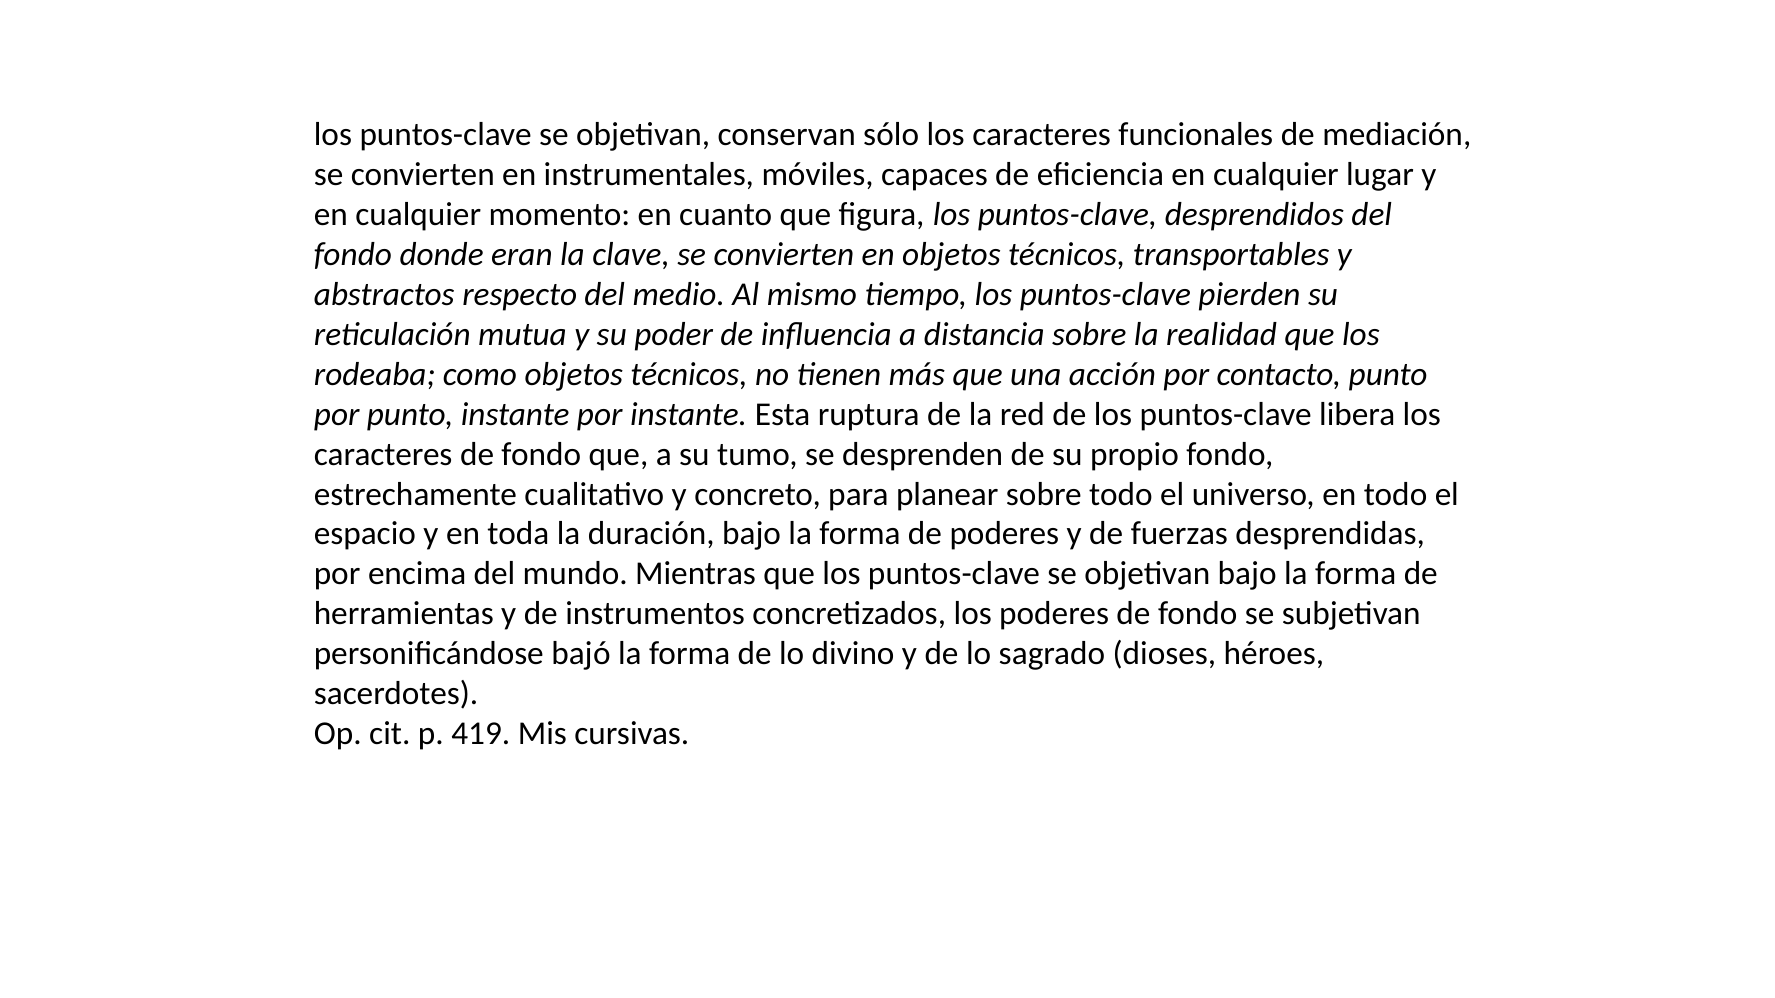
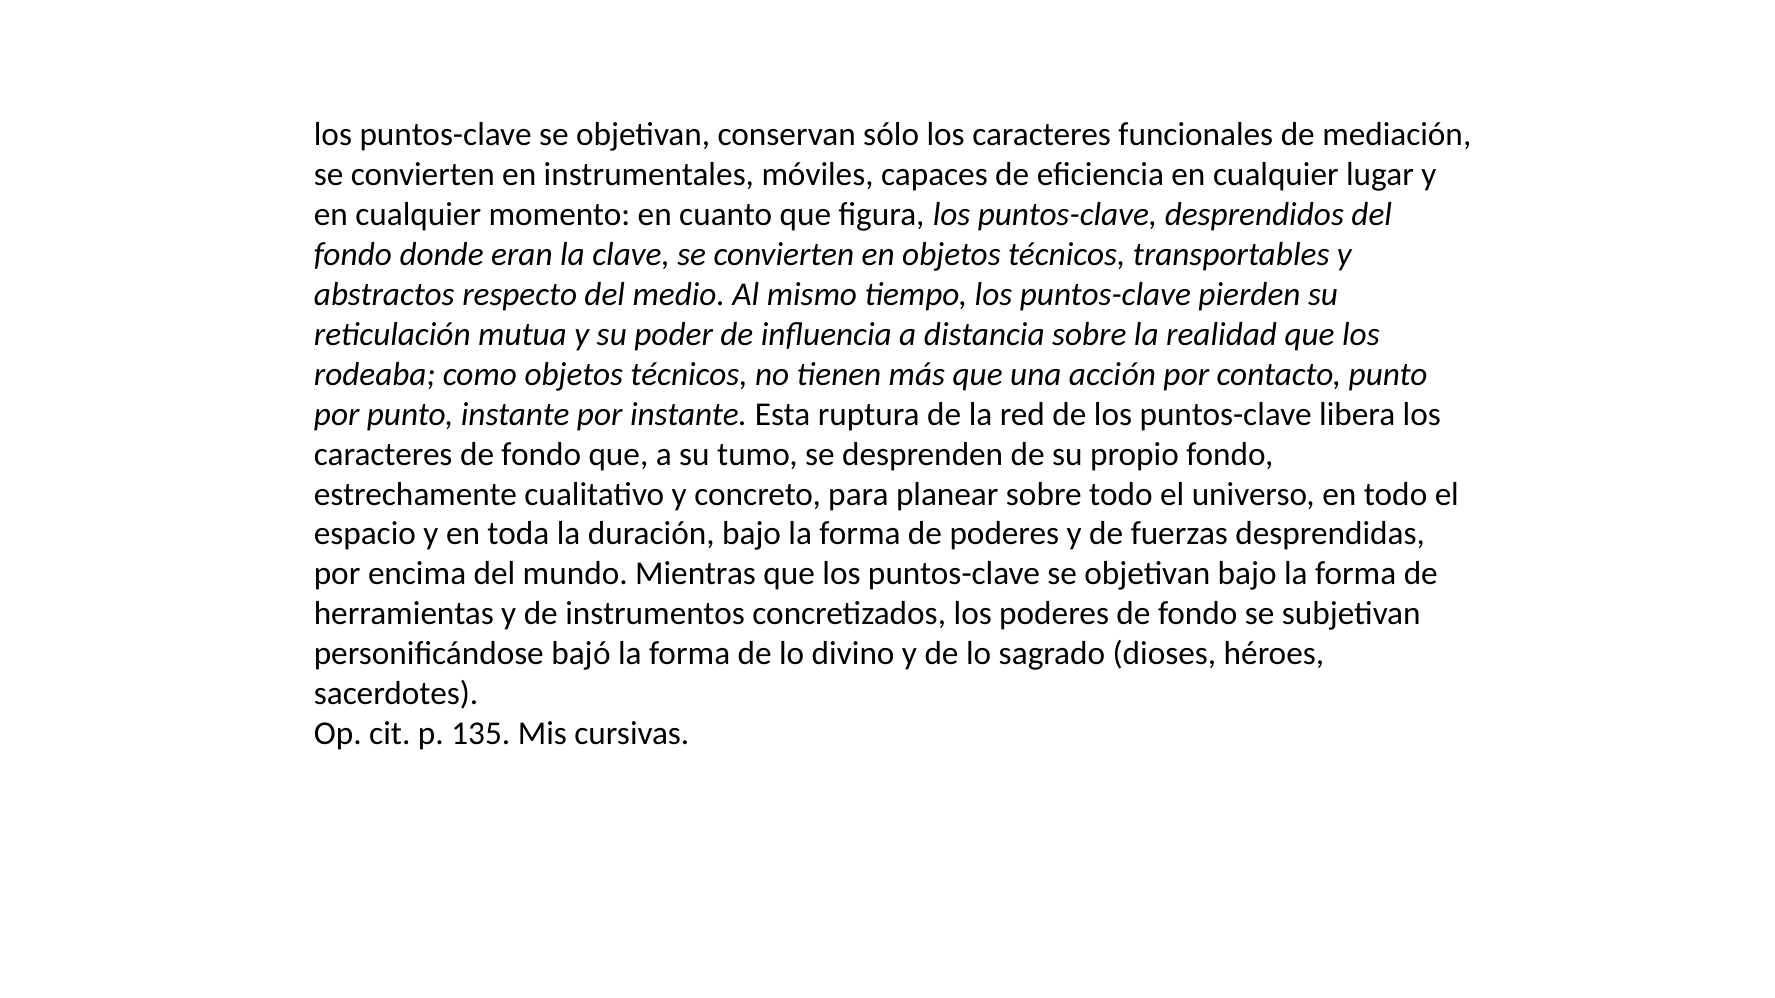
419: 419 -> 135
